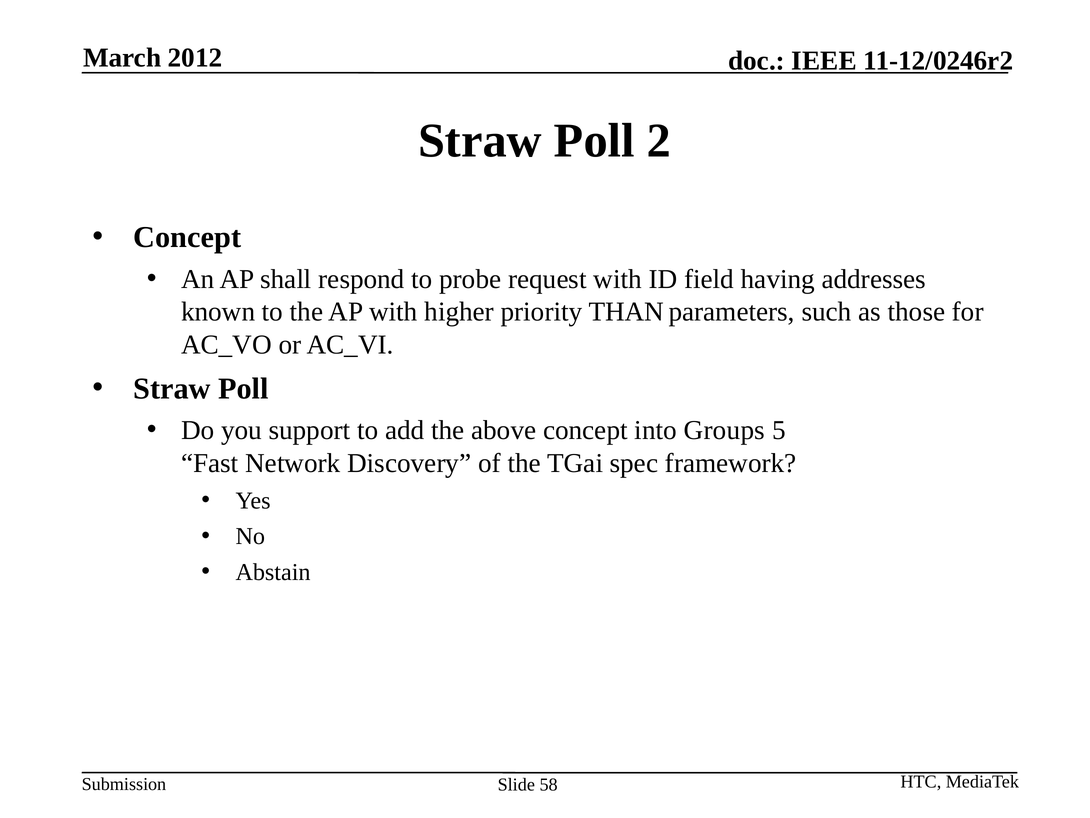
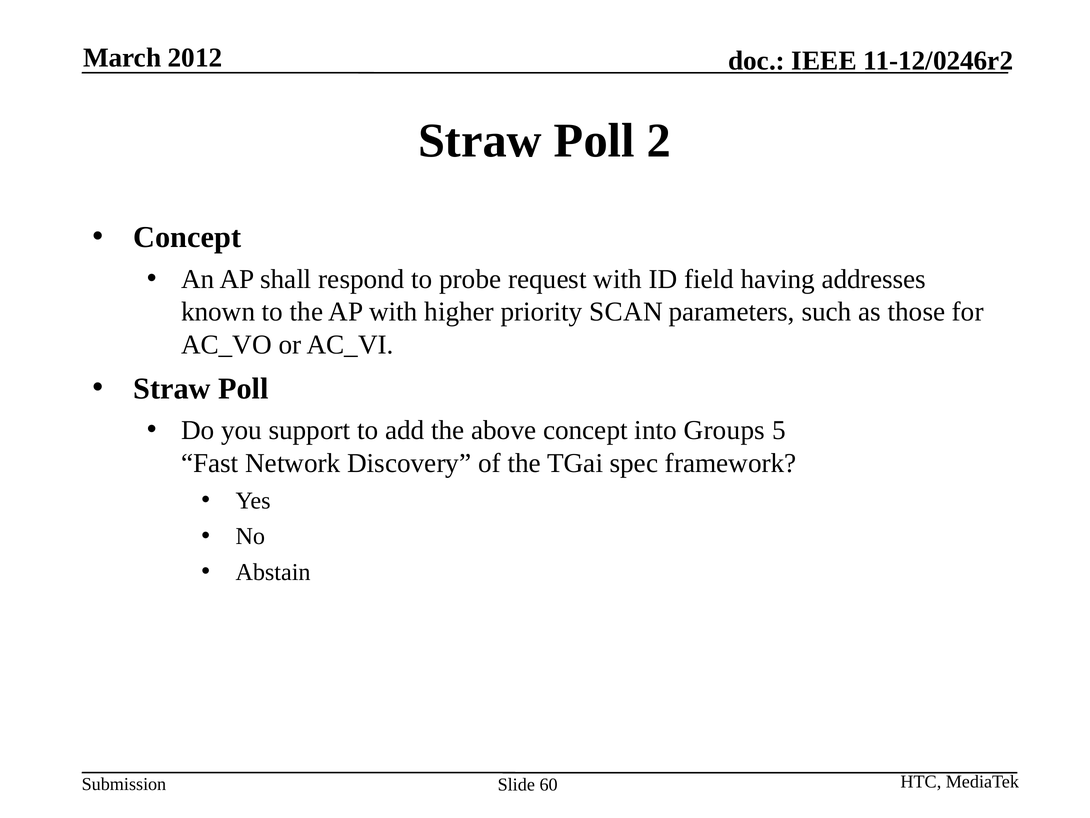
THAN: THAN -> SCAN
58: 58 -> 60
